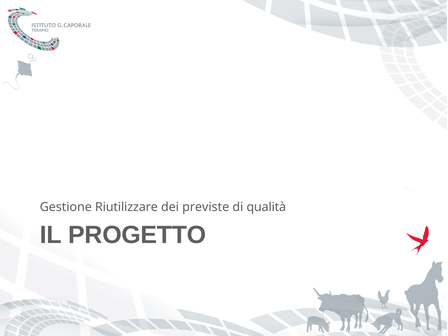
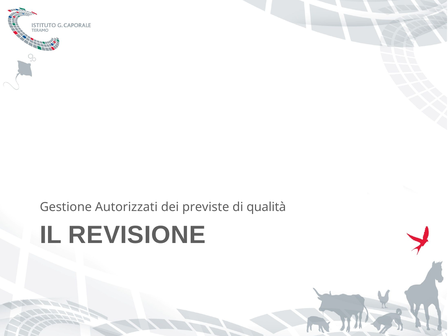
Riutilizzare: Riutilizzare -> Autorizzati
PROGETTO: PROGETTO -> REVISIONE
